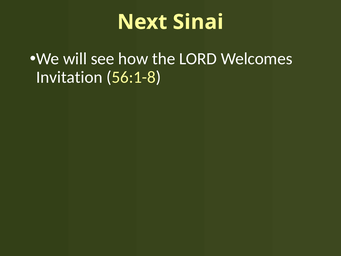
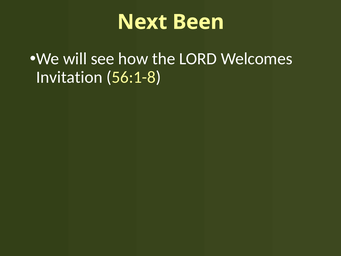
Sinai: Sinai -> Been
